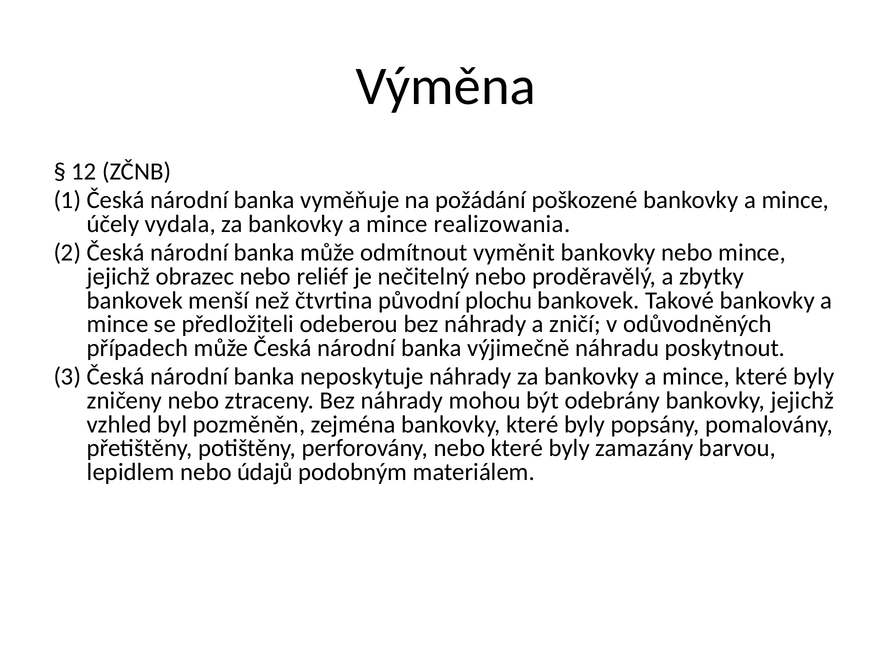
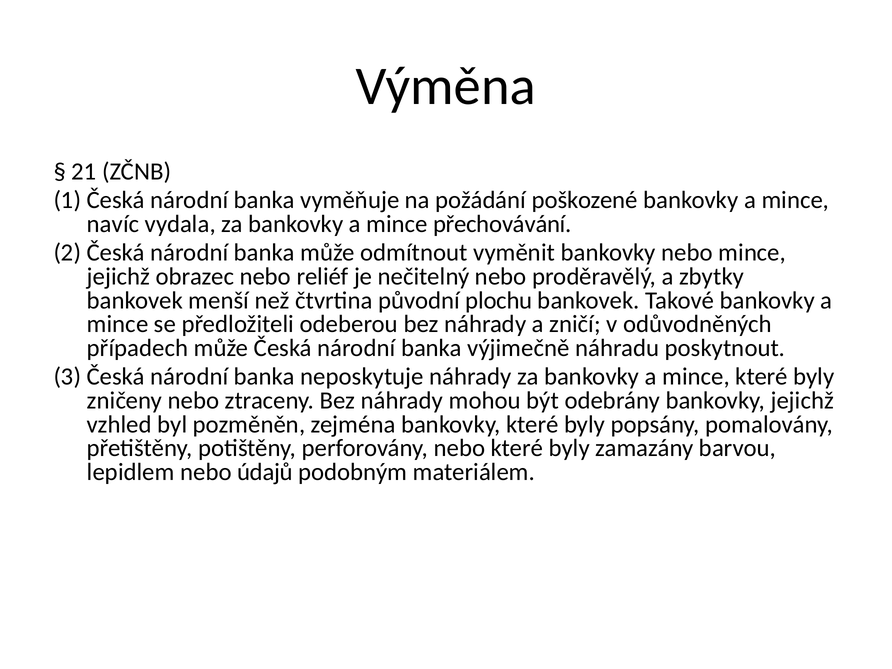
12: 12 -> 21
účely: účely -> navíc
realizowania: realizowania -> přechovávání
